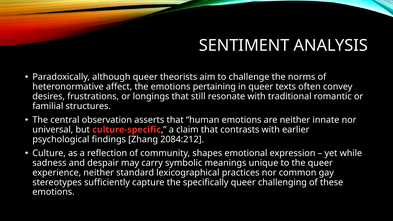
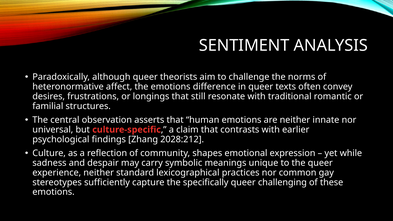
pertaining: pertaining -> difference
2084:212: 2084:212 -> 2028:212
